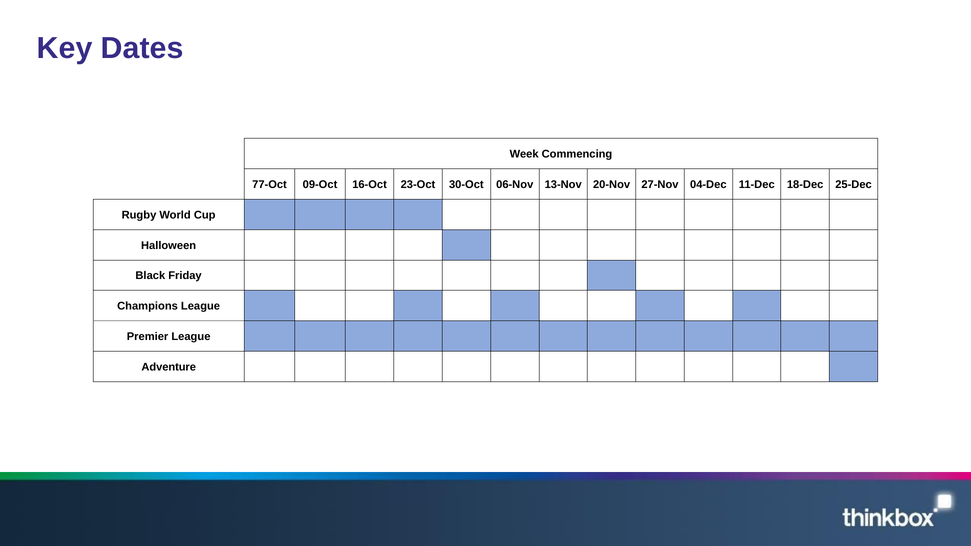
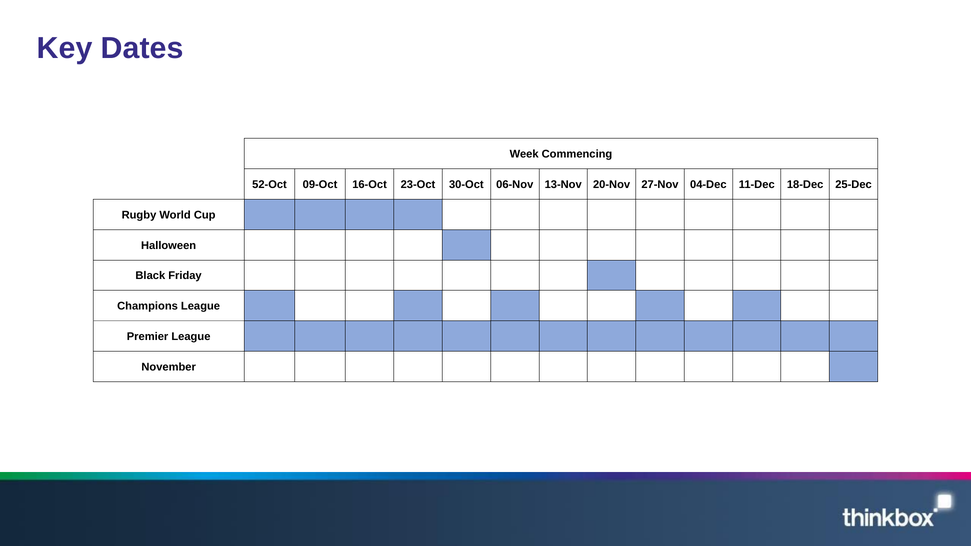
77-Oct: 77-Oct -> 52-Oct
Adventure: Adventure -> November
